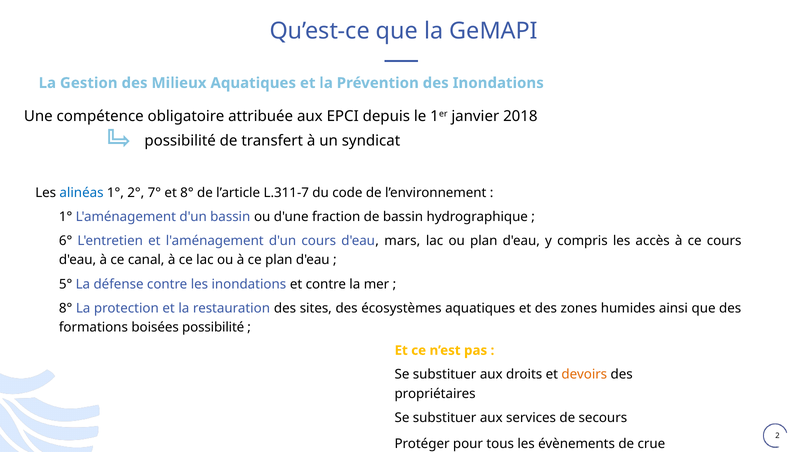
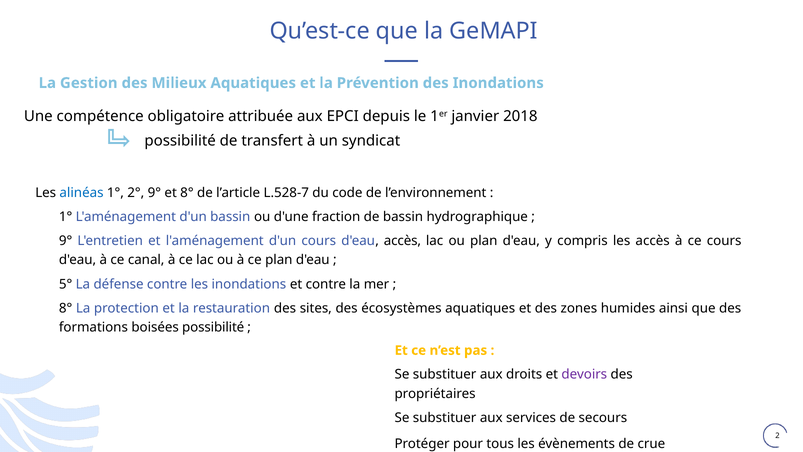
2° 7°: 7° -> 9°
L.311-7: L.311-7 -> L.528-7
6° at (66, 241): 6° -> 9°
d'eau mars: mars -> accès
devoirs colour: orange -> purple
